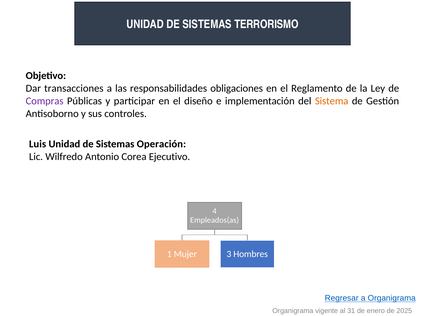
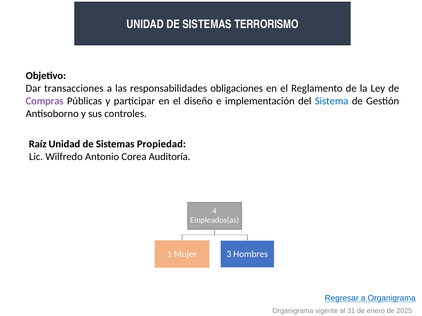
Sistema colour: orange -> blue
Luis: Luis -> Raíz
Operación: Operación -> Propiedad
Ejecutivo: Ejecutivo -> Auditoría
